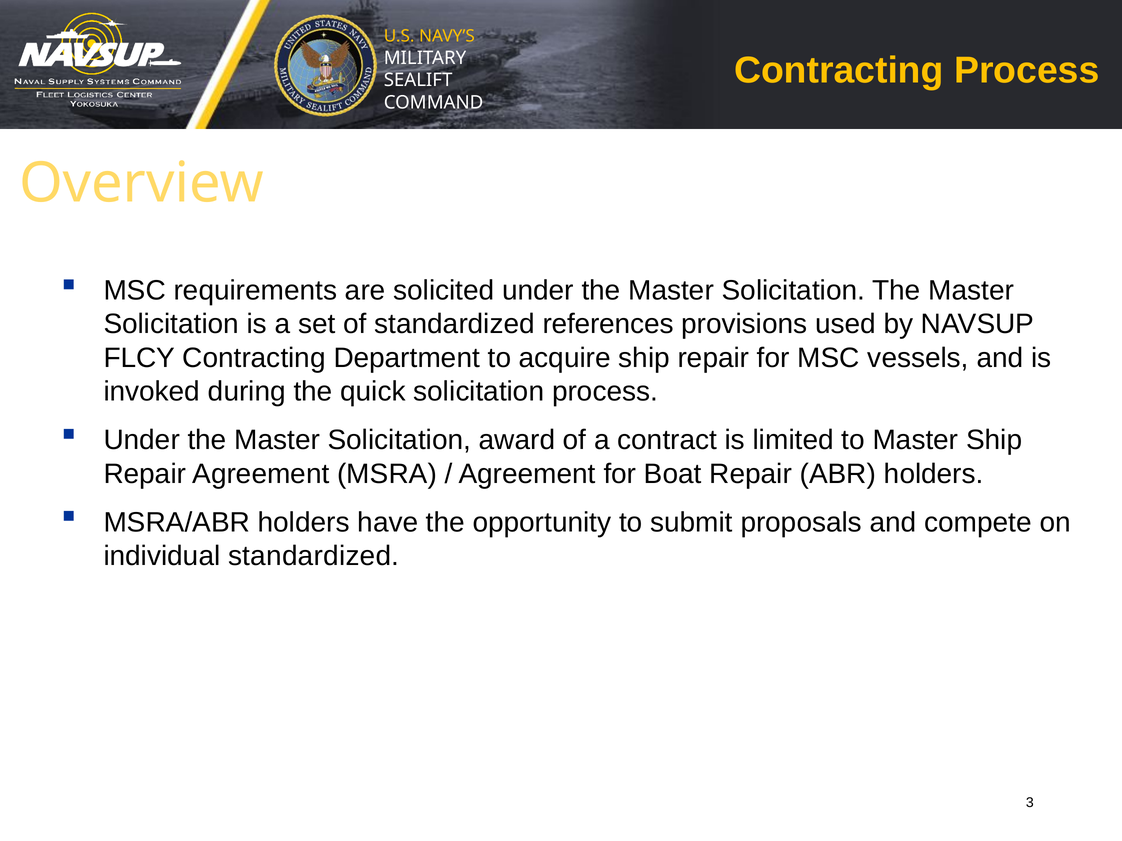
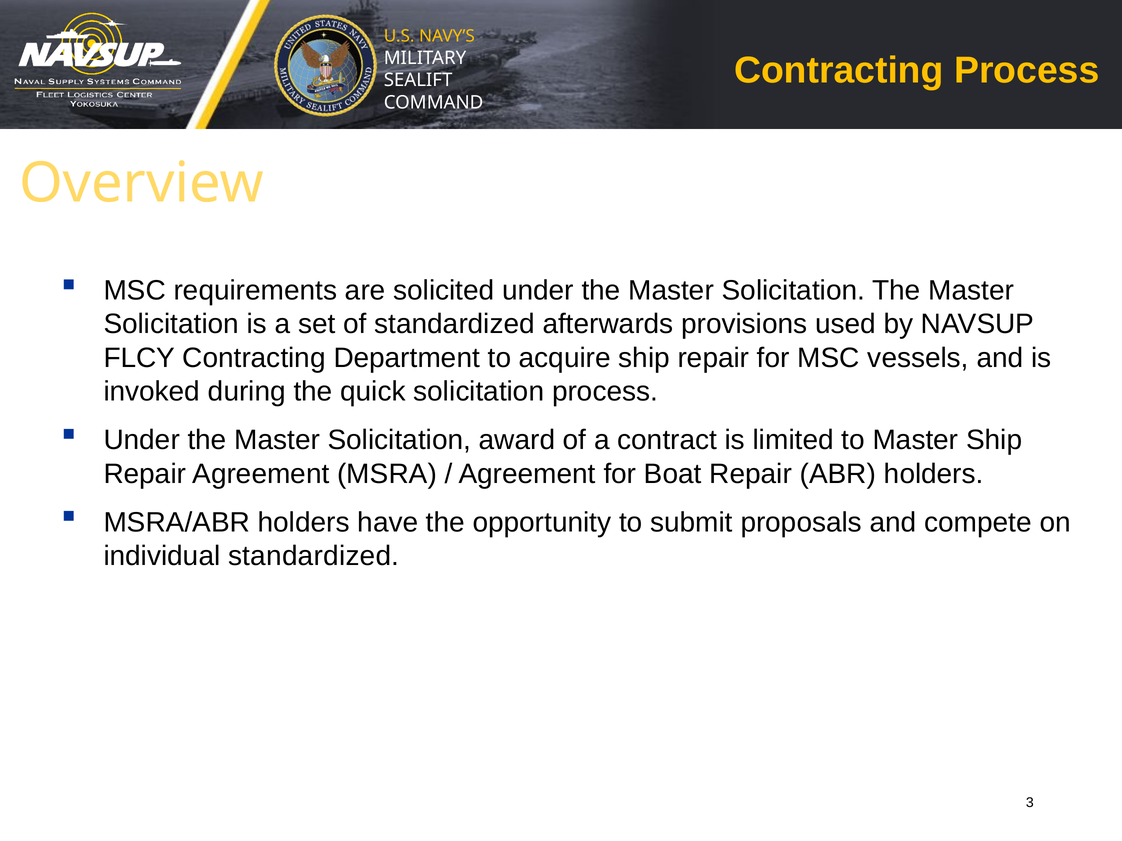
references: references -> afterwards
